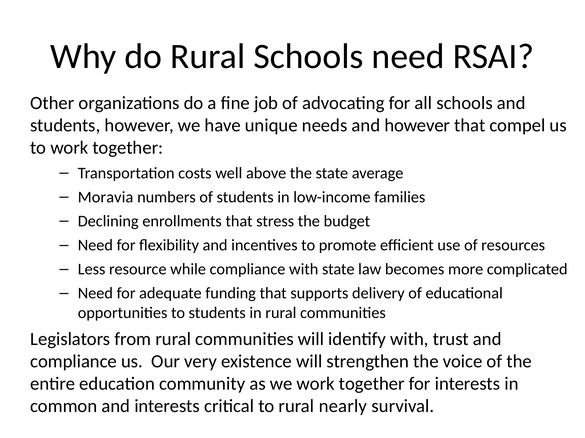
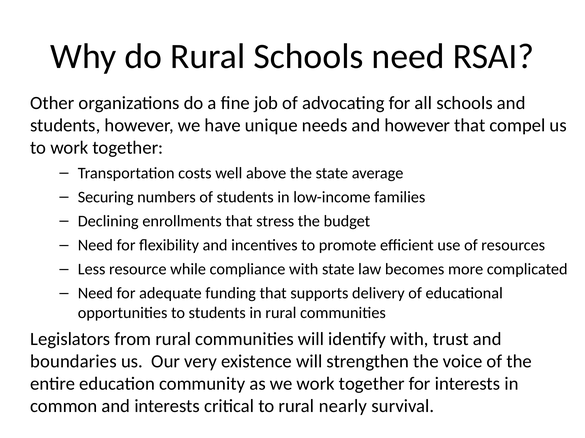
Moravia: Moravia -> Securing
compliance at (74, 362): compliance -> boundaries
